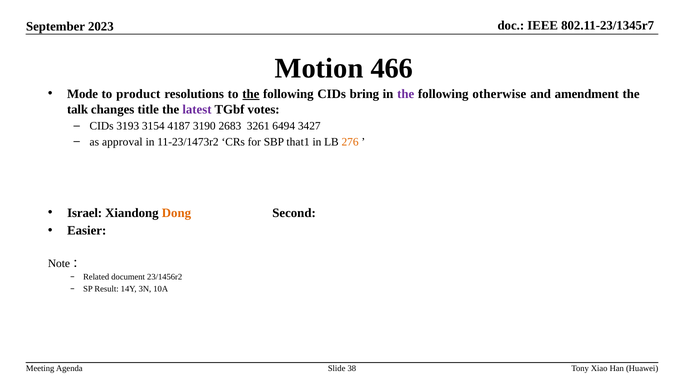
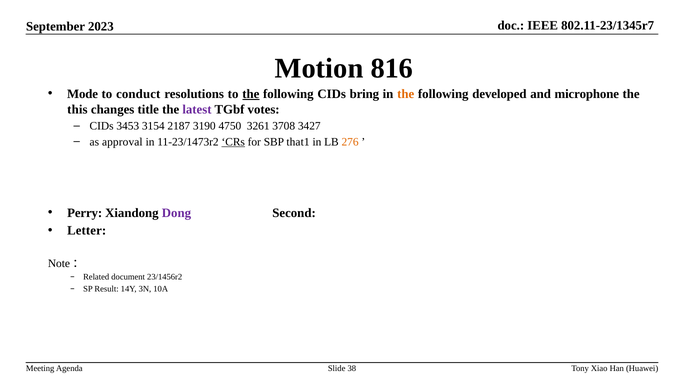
466: 466 -> 816
product: product -> conduct
the at (406, 94) colour: purple -> orange
otherwise: otherwise -> developed
amendment: amendment -> microphone
talk: talk -> this
3193: 3193 -> 3453
4187: 4187 -> 2187
2683: 2683 -> 4750
6494: 6494 -> 3708
CRs underline: none -> present
Israel: Israel -> Perry
Dong colour: orange -> purple
Easier: Easier -> Letter
